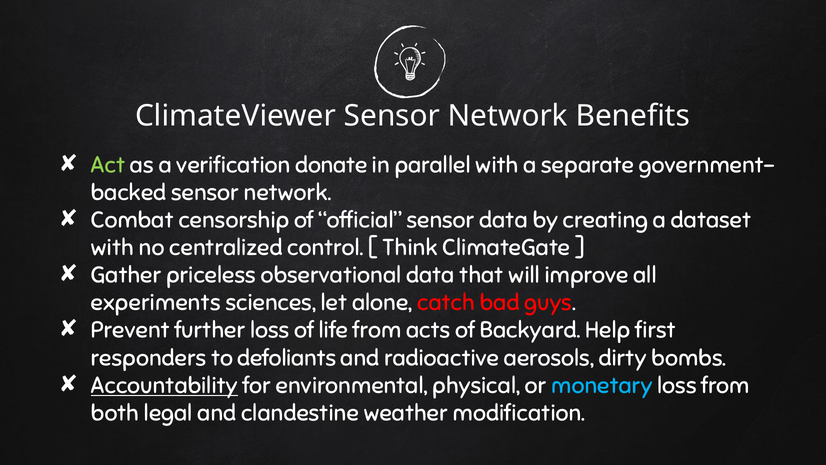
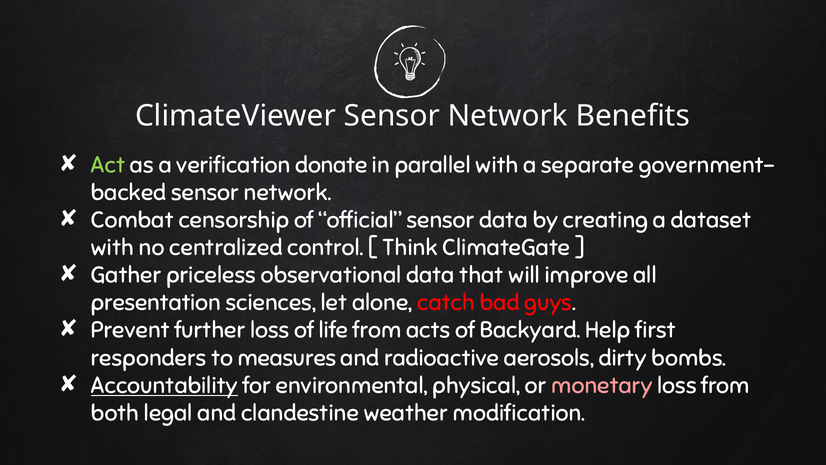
experiments: experiments -> presentation
defoliants: defoliants -> measures
monetary colour: light blue -> pink
